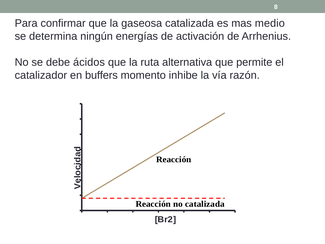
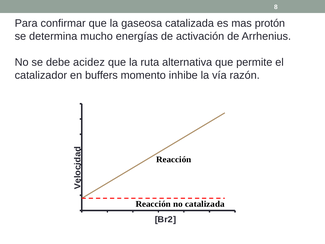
medio: medio -> protón
ningún: ningún -> mucho
ácidos: ácidos -> acidez
